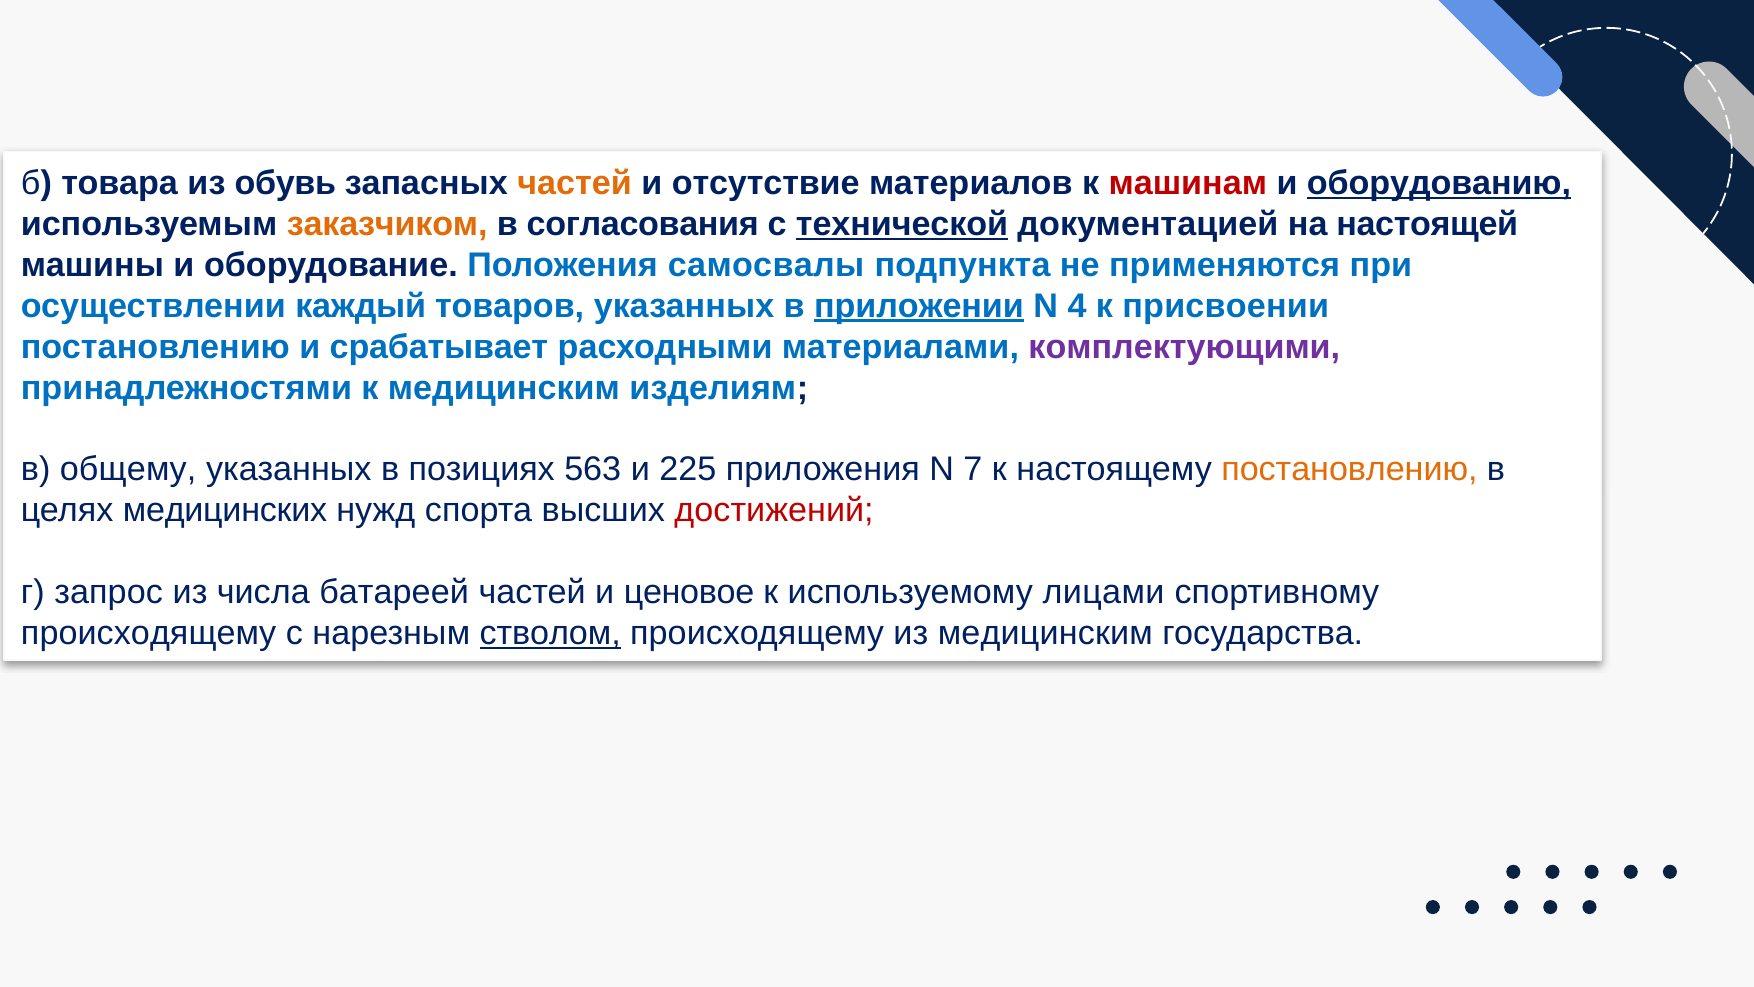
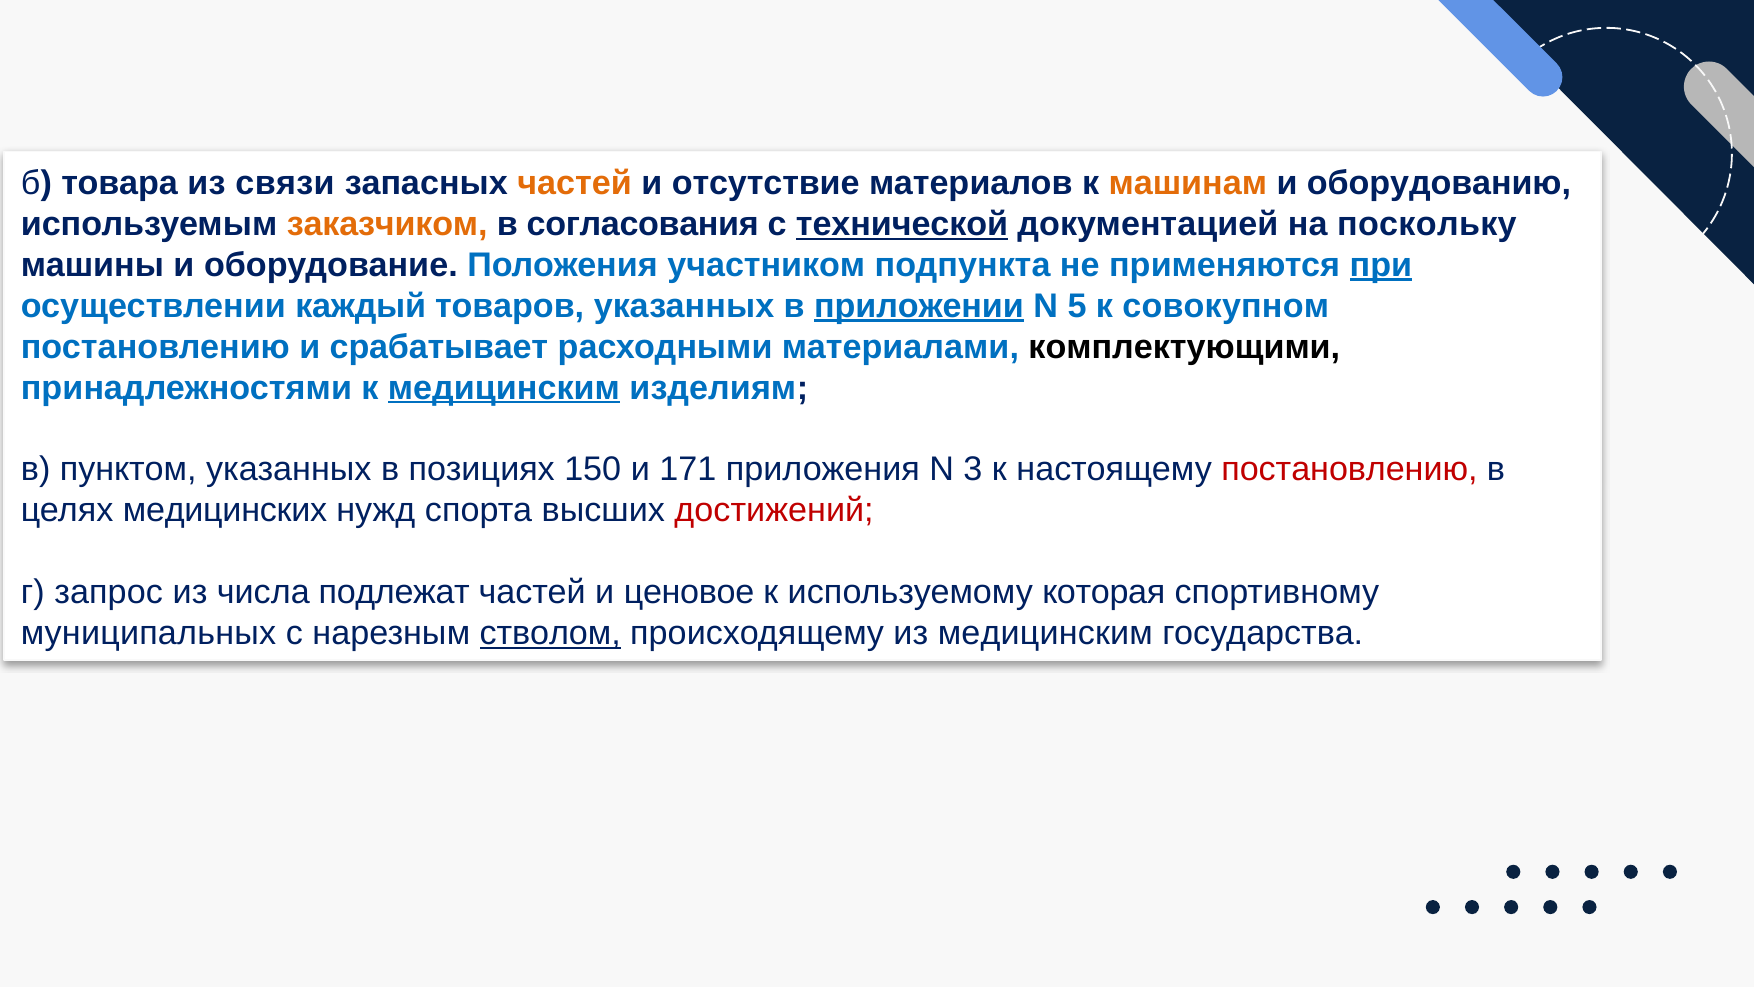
обувь: обувь -> связи
машинам colour: red -> orange
оборудованию underline: present -> none
настоящей: настоящей -> поскольку
самосвалы: самосвалы -> участником
при underline: none -> present
4: 4 -> 5
присвоении: присвоении -> совокупном
комплектующими colour: purple -> black
медицинским at (504, 388) underline: none -> present
общему: общему -> пунктом
563: 563 -> 150
225: 225 -> 171
7: 7 -> 3
постановлению at (1349, 470) colour: orange -> red
батареей: батареей -> подлежат
лицами: лицами -> которая
происходящему at (149, 633): происходящему -> муниципальных
